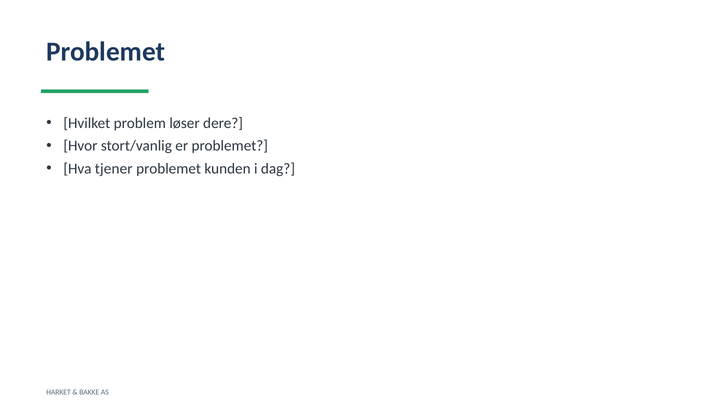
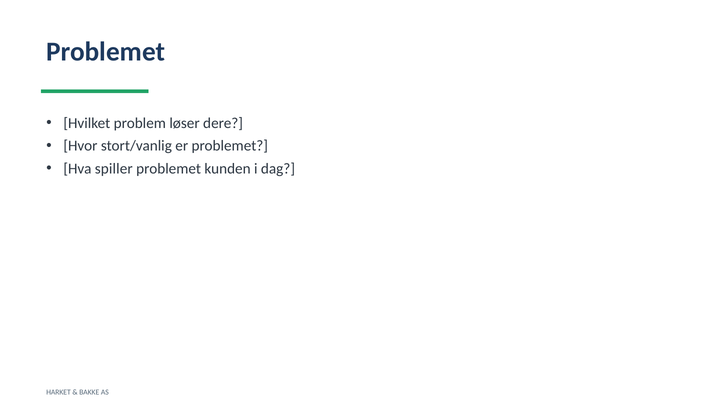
tjener: tjener -> spiller
